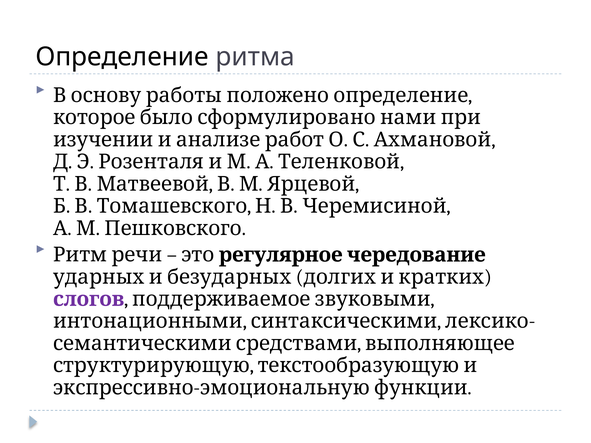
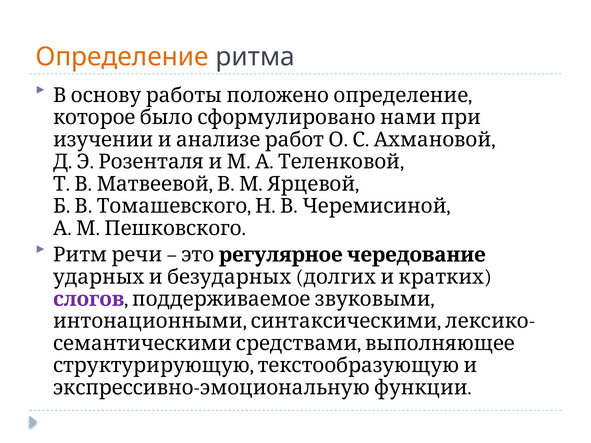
Определение colour: black -> orange
